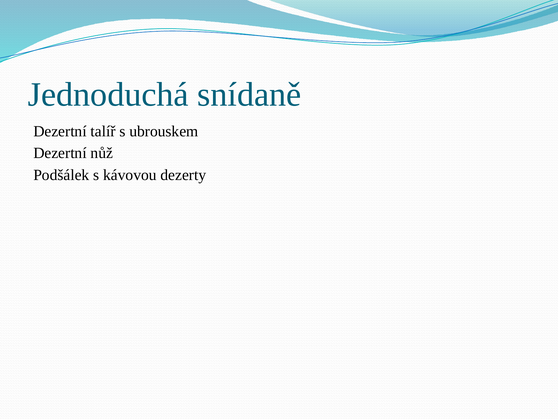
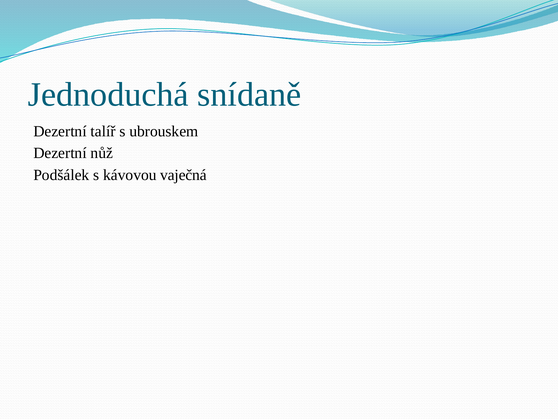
dezerty: dezerty -> vaječná
